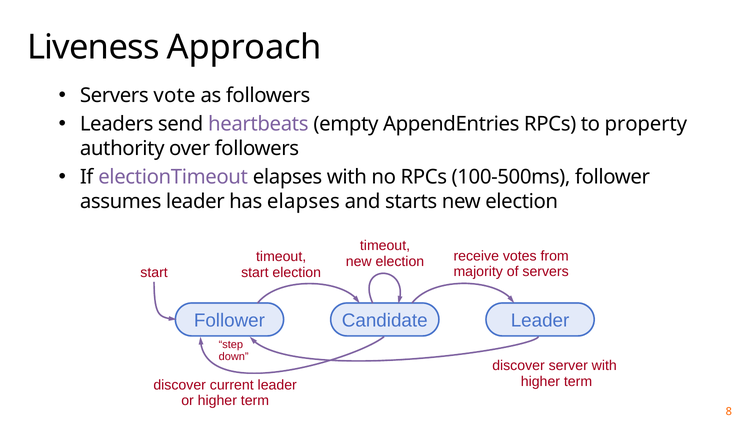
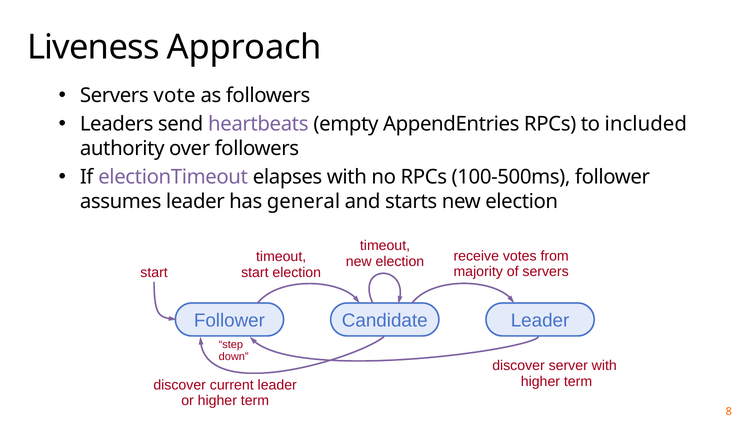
property: property -> included
has elapses: elapses -> general
